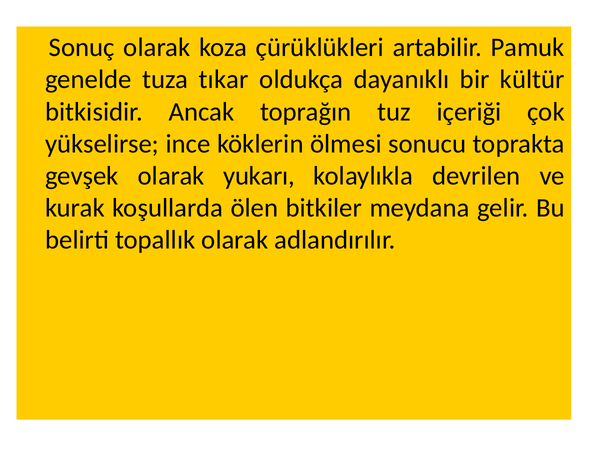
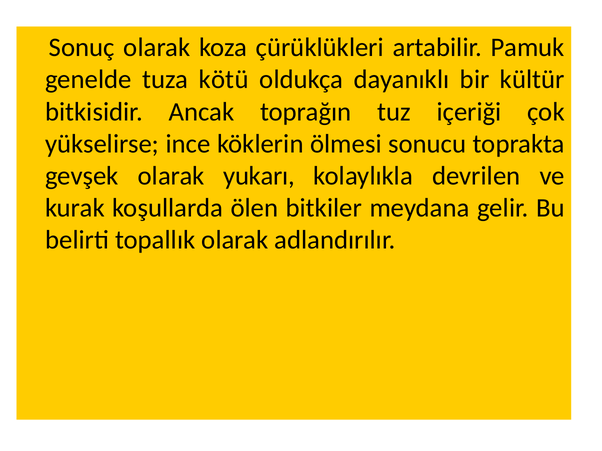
tıkar: tıkar -> kötü
